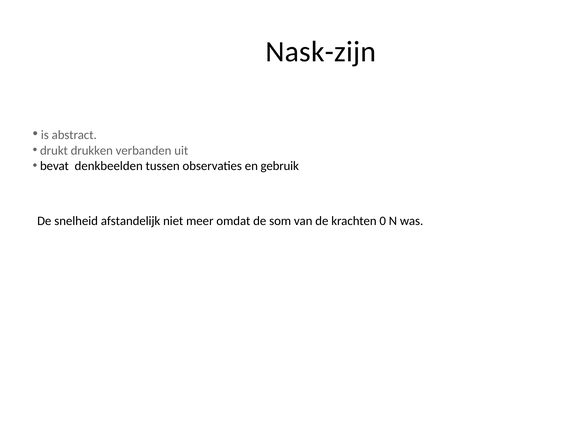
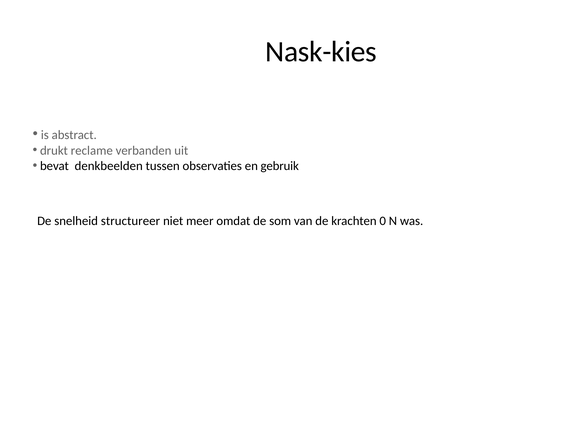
Nask-zijn: Nask-zijn -> Nask-kies
drukken: drukken -> reclame
afstandelijk: afstandelijk -> structureer
